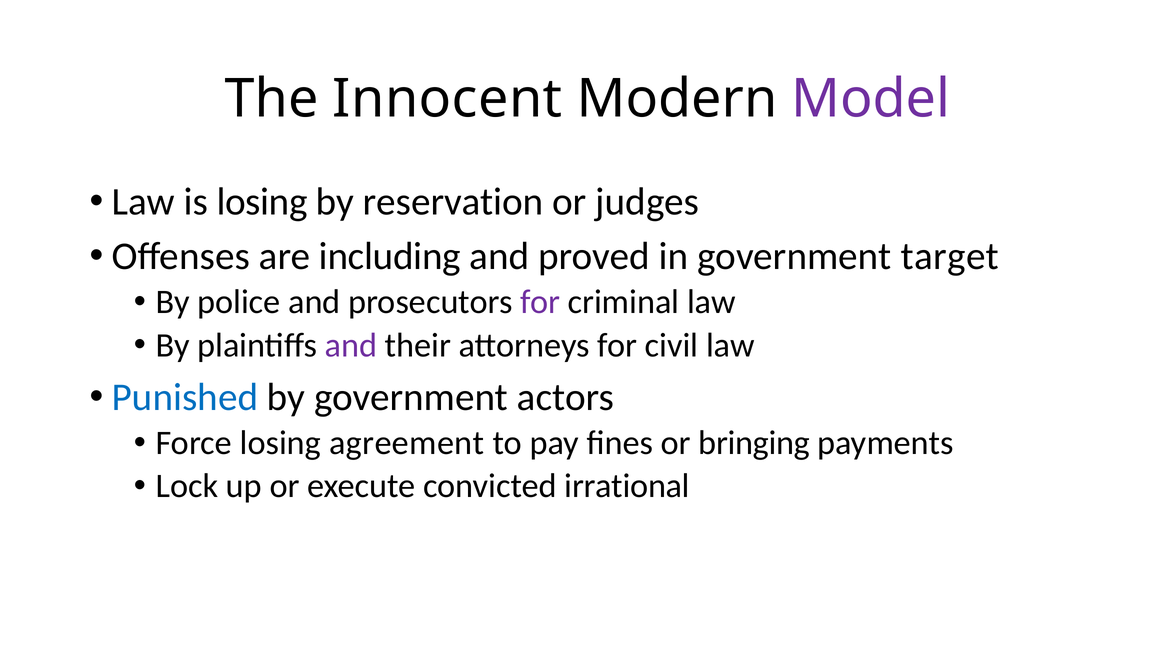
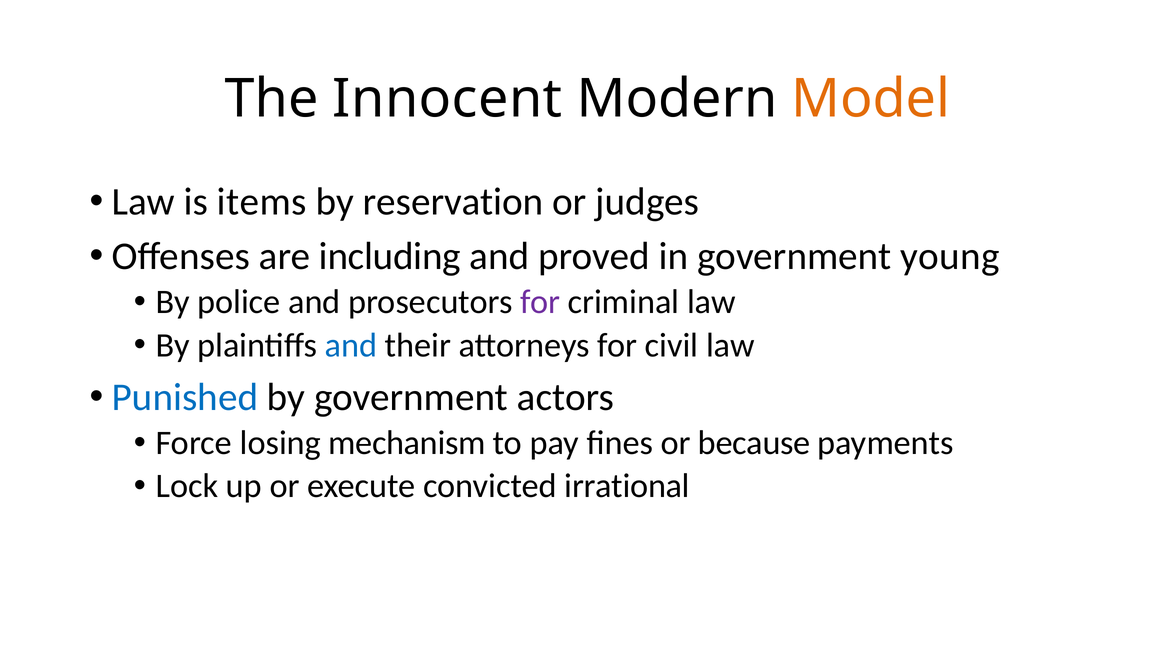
Model colour: purple -> orange
is losing: losing -> items
target: target -> young
and at (351, 345) colour: purple -> blue
agreement: agreement -> mechanism
bringing: bringing -> because
